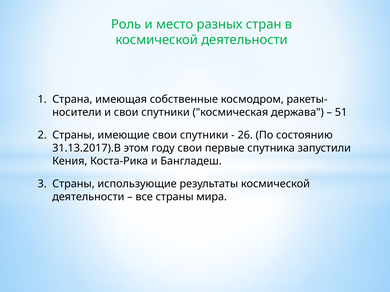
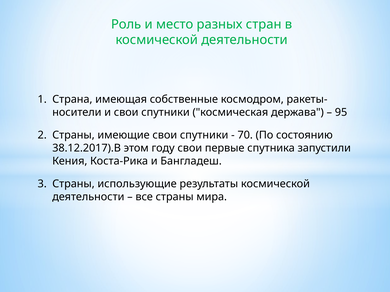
51: 51 -> 95
26: 26 -> 70
31.13.2017).В: 31.13.2017).В -> 38.12.2017).В
